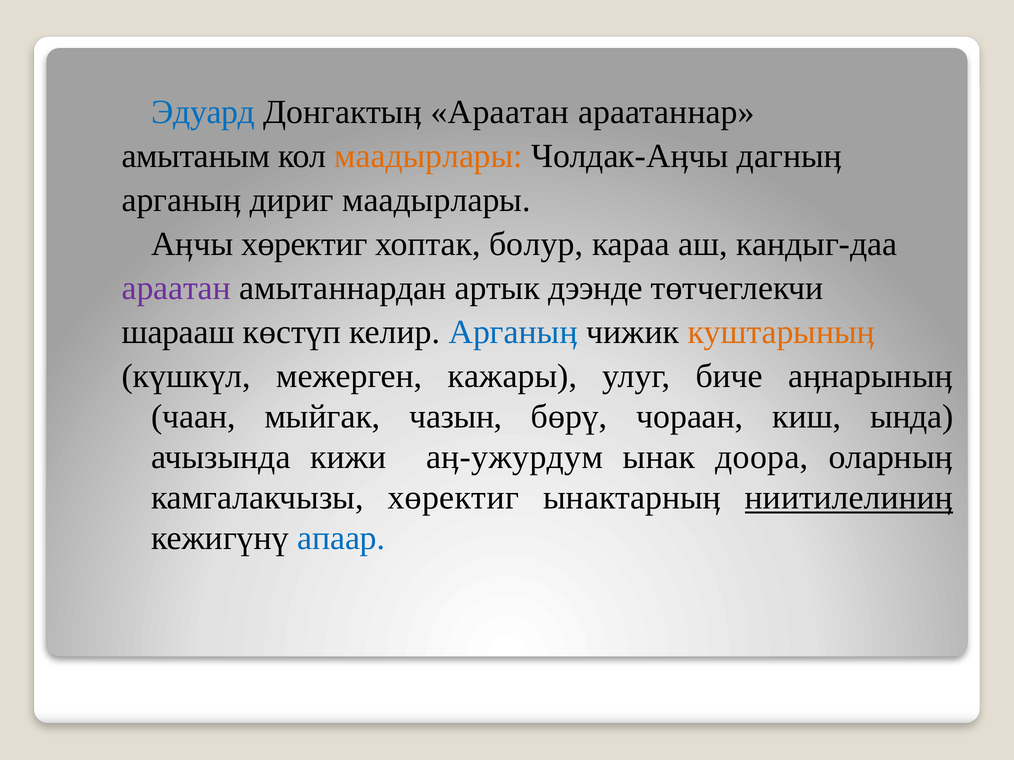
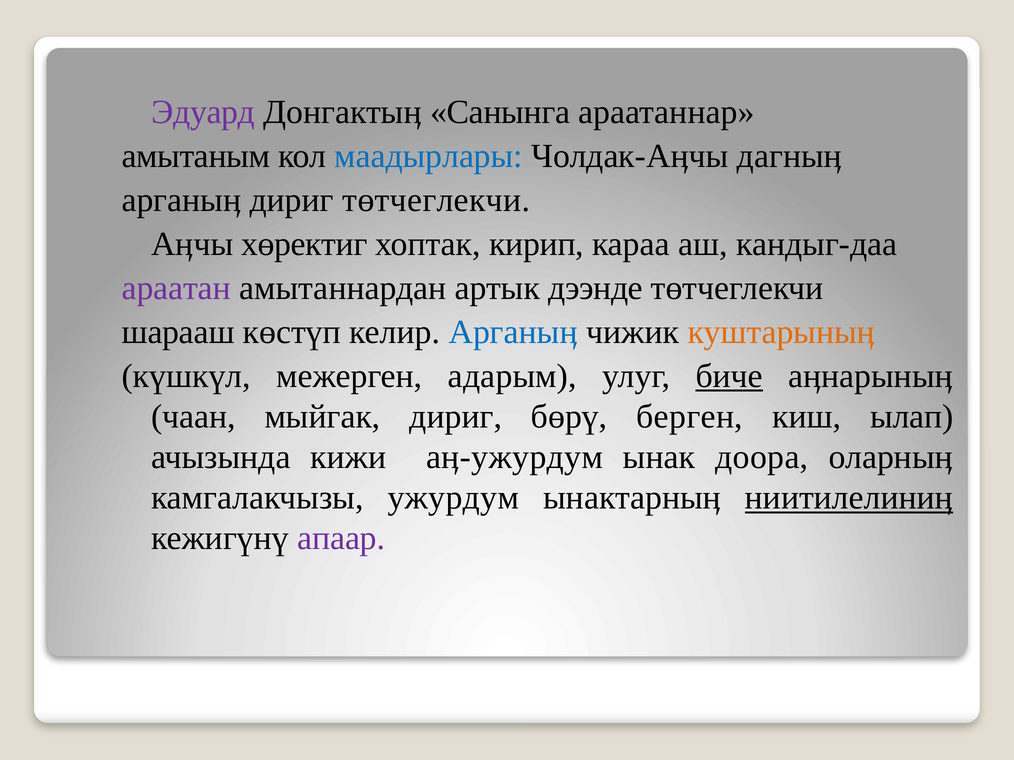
Эдуард colour: blue -> purple
Донгактыӊ Араатан: Араатан -> Санынга
маадырлары at (429, 156) colour: orange -> blue
дириг маадырлары: маадырлары -> төтчеглекчи
болур: болур -> кирип
кажары: кажары -> адарым
биче underline: none -> present
мыйгак чазын: чазын -> дириг
чораан: чораан -> берген
ында: ында -> ылап
камгалакчызы хөректиг: хөректиг -> ужурдум
апаар colour: blue -> purple
